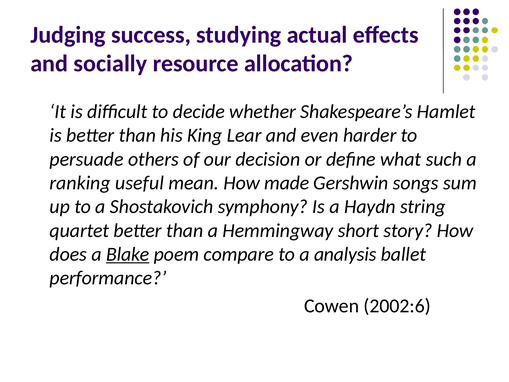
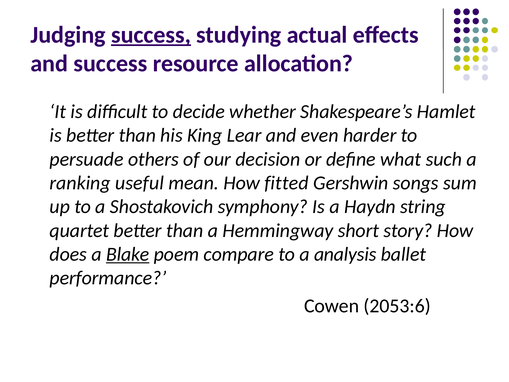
success at (151, 35) underline: none -> present
and socially: socially -> success
made: made -> fitted
2002:6: 2002:6 -> 2053:6
